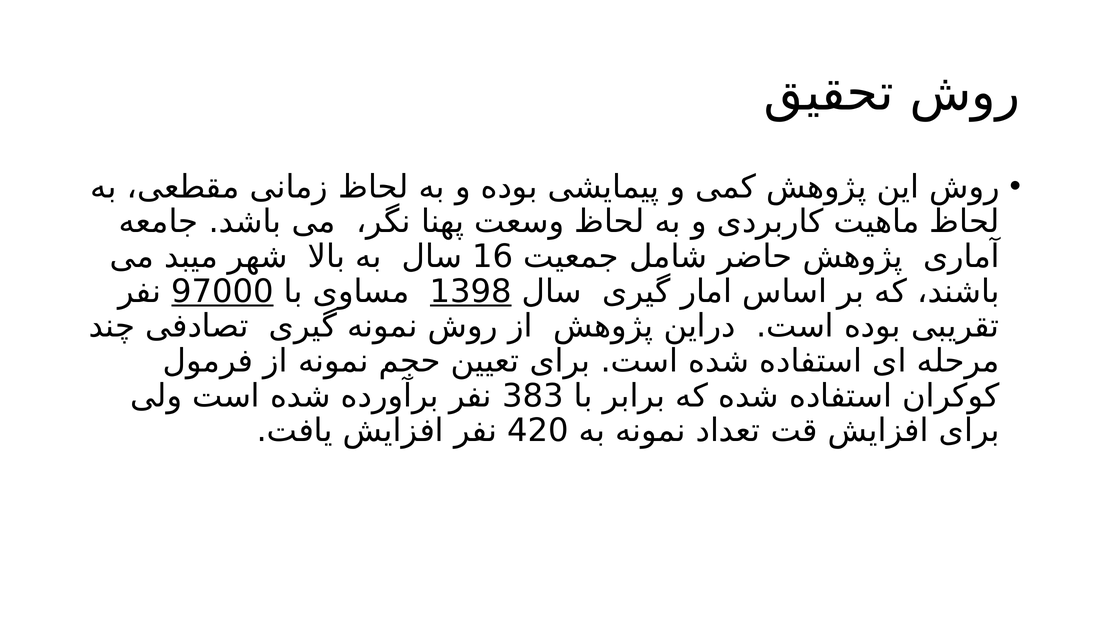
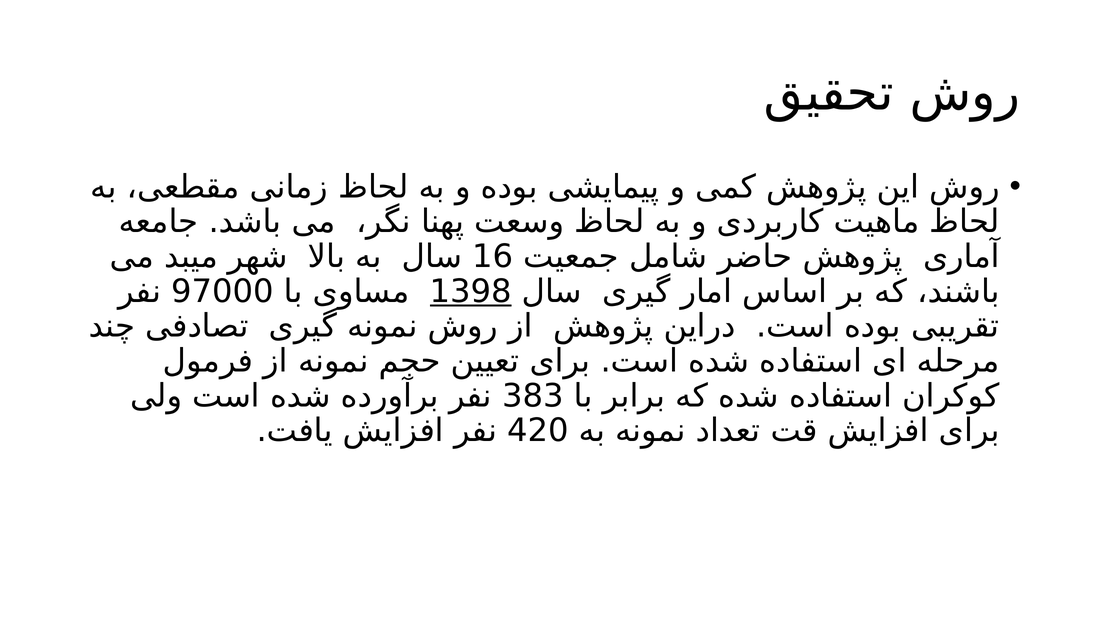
97000 underline: present -> none
